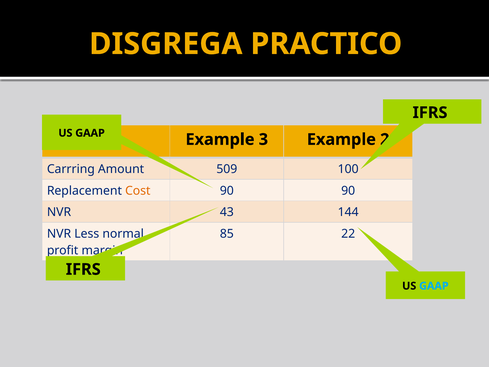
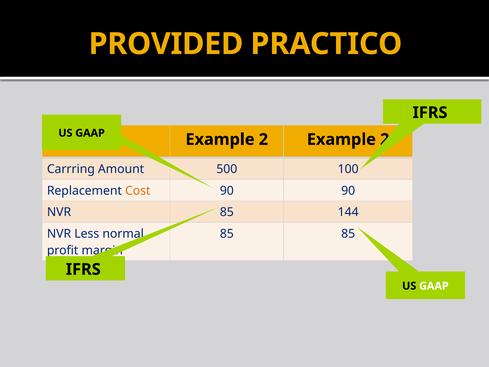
DISGREGA: DISGREGA -> PROVIDED
3 at (263, 139): 3 -> 2
509: 509 -> 500
43 at (227, 212): 43 -> 85
85 22: 22 -> 85
GAAP at (434, 286) colour: light blue -> white
